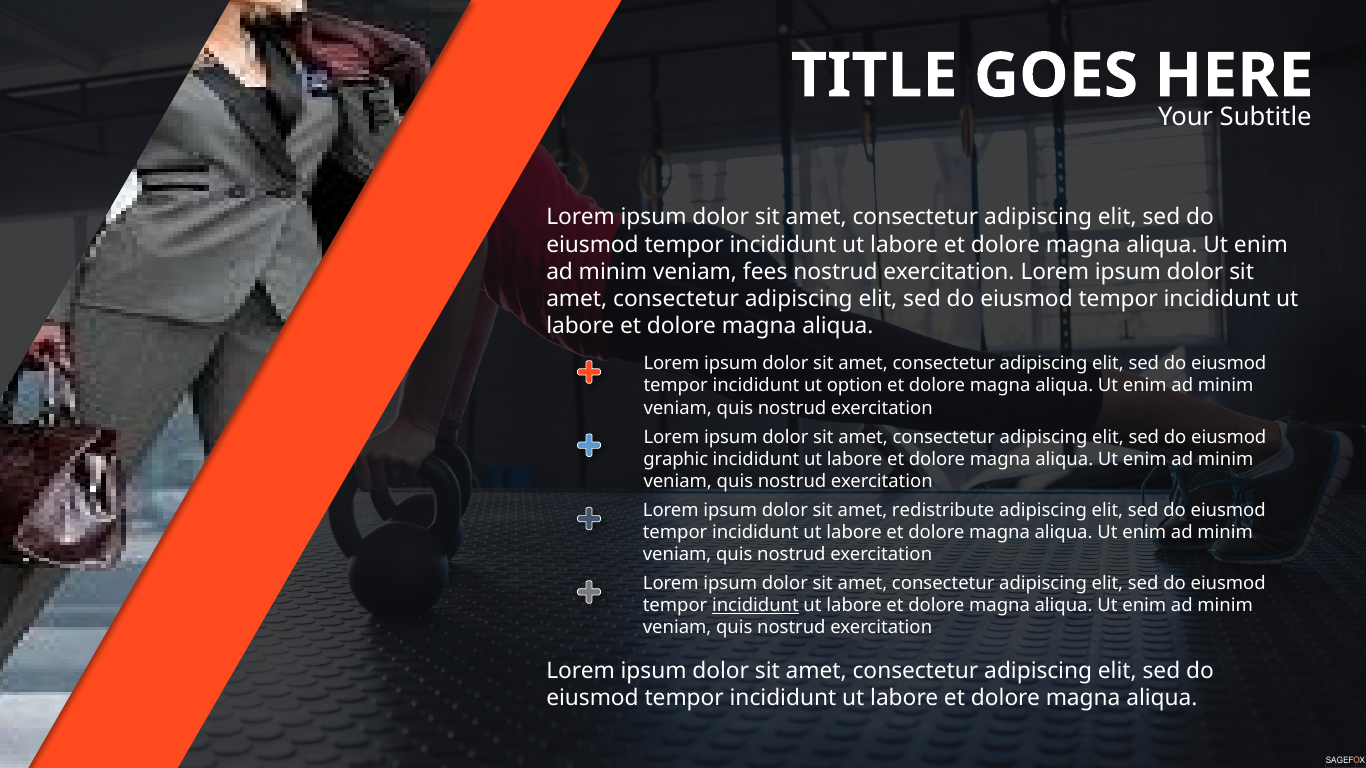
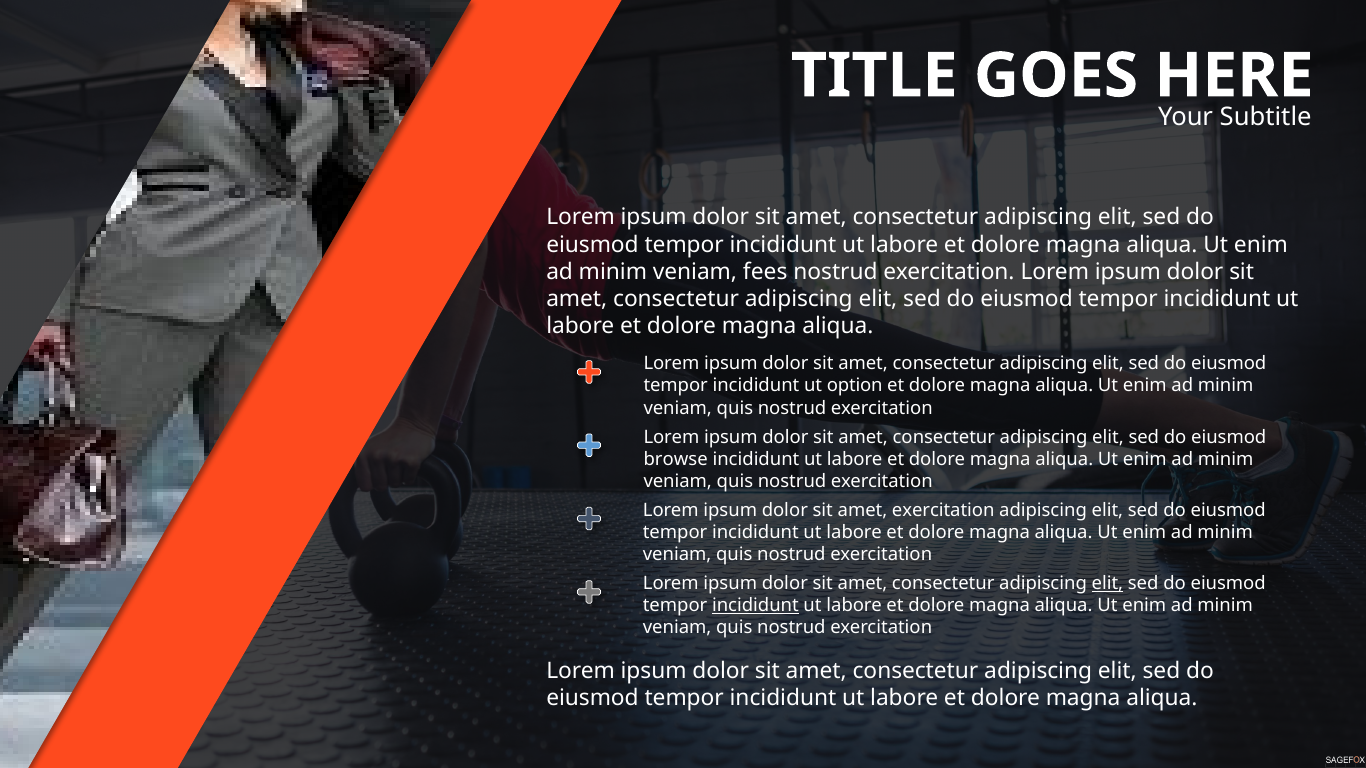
graphic: graphic -> browse
amet redistribute: redistribute -> exercitation
elit at (1107, 584) underline: none -> present
